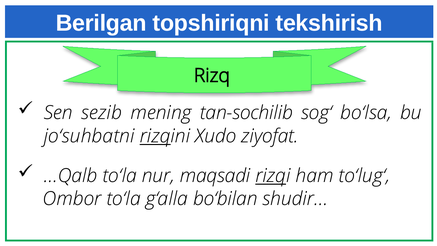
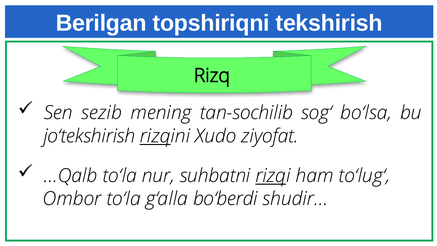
jo‘suhbatni: jo‘suhbatni -> jo‘tekshirish
maqsadi: maqsadi -> suhbatni
bo‘bilan: bo‘bilan -> bo‘berdi
